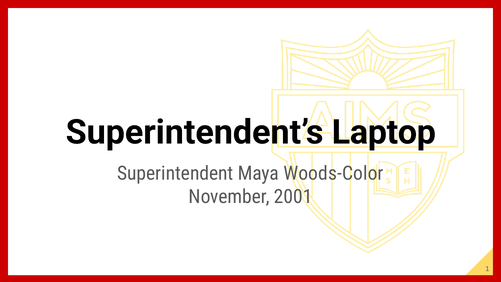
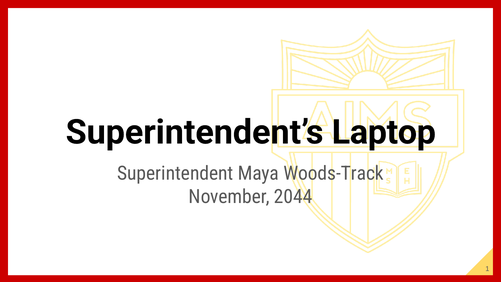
Woods-Color: Woods-Color -> Woods-Track
2001: 2001 -> 2044
